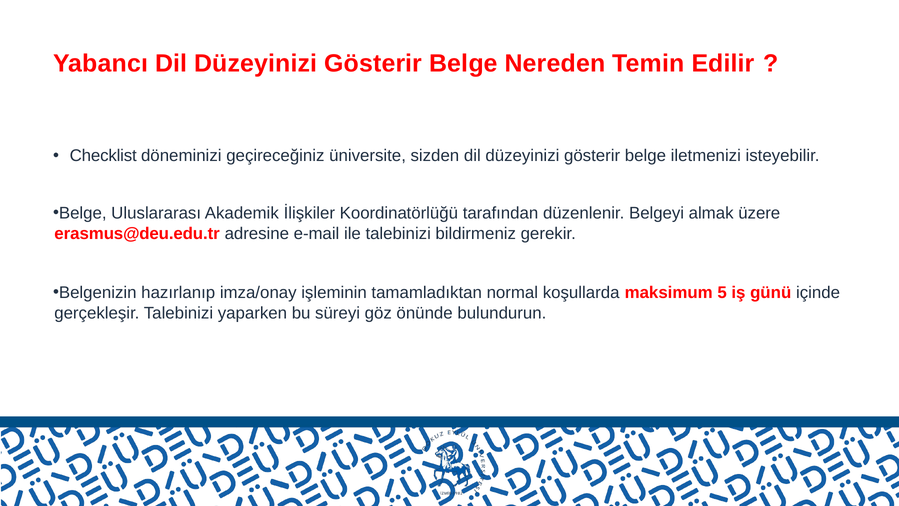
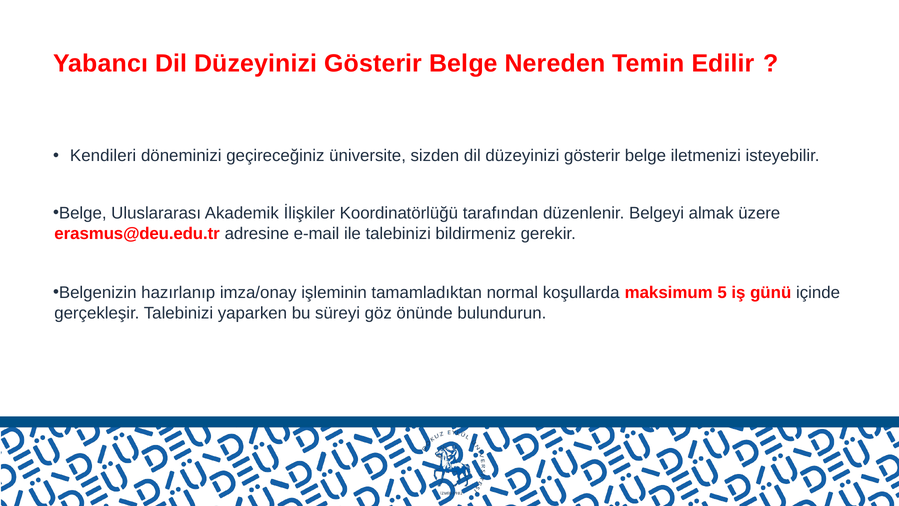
Checklist: Checklist -> Kendileri
